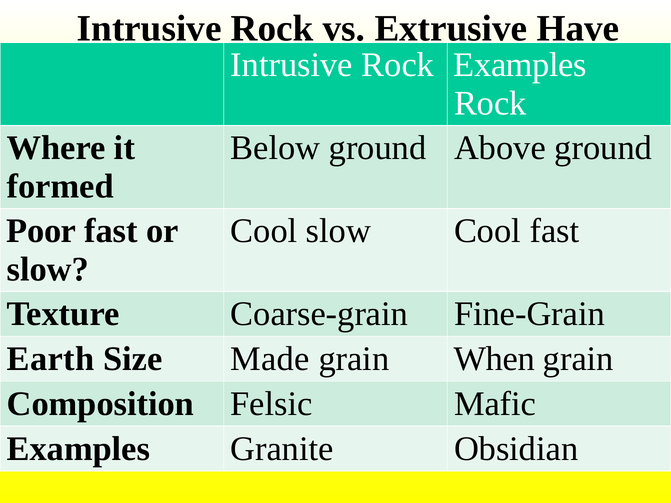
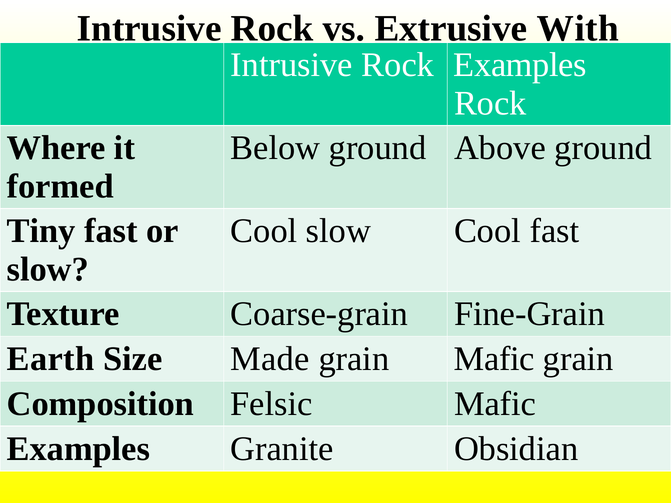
Have: Have -> With
Poor: Poor -> Tiny
grain When: When -> Mafic
